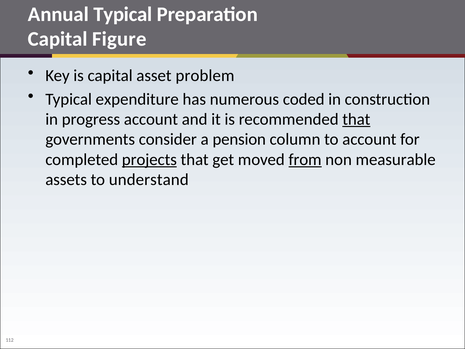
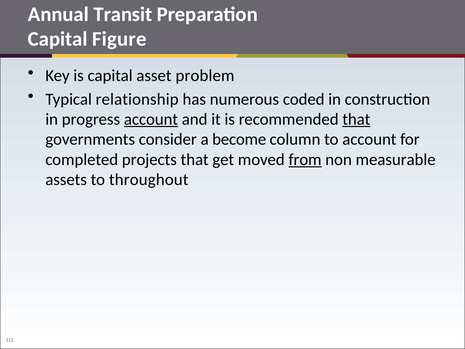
Annual Typical: Typical -> Transit
expenditure: expenditure -> relationship
account at (151, 119) underline: none -> present
pension: pension -> become
projects underline: present -> none
understand: understand -> throughout
